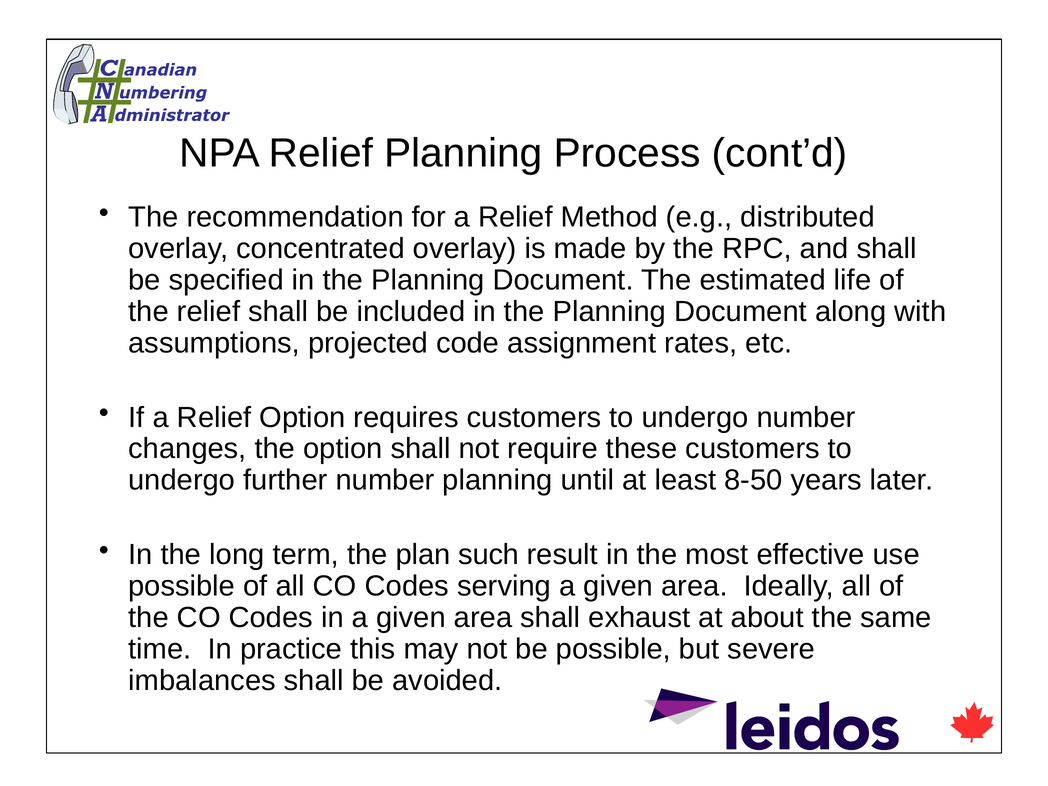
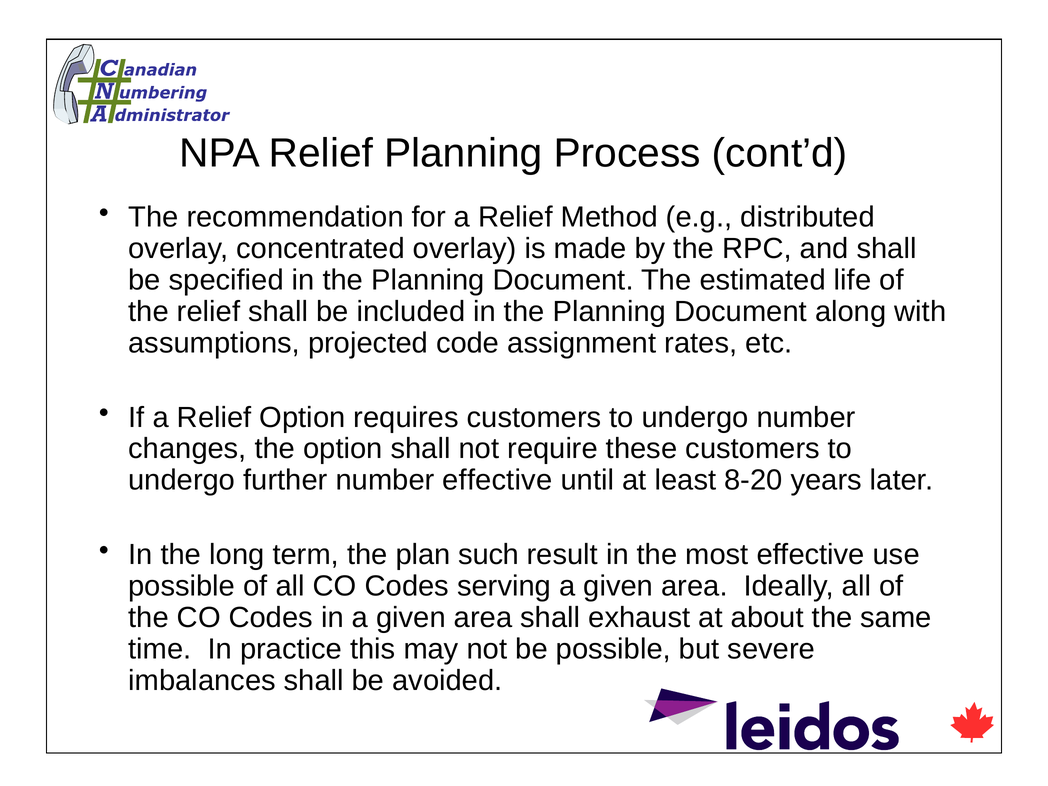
number planning: planning -> effective
8-50: 8-50 -> 8-20
